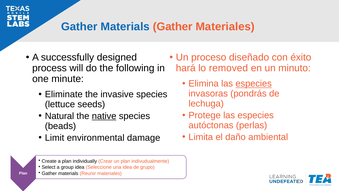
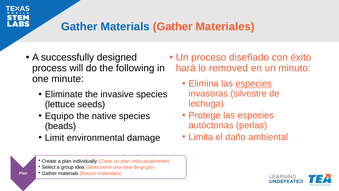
pondrás: pondrás -> silvestre
Natural: Natural -> Equipo
native underline: present -> none
